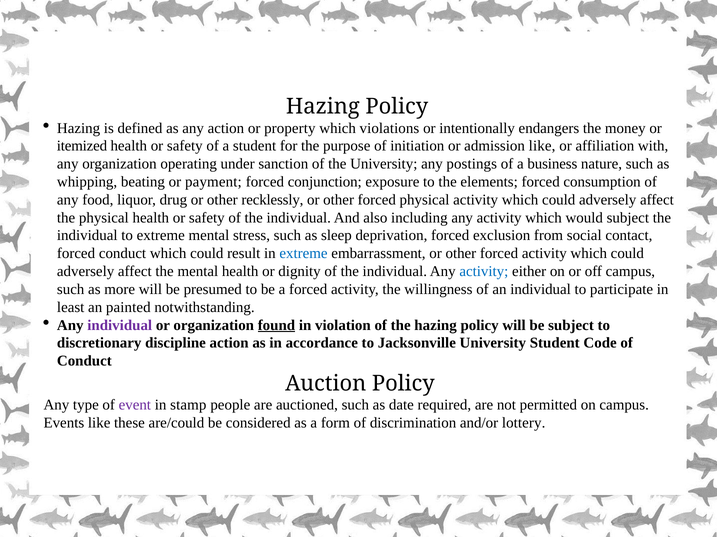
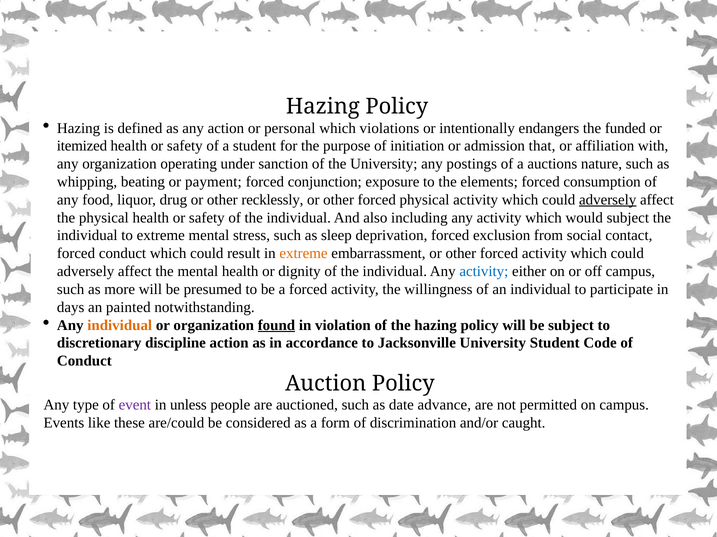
property: property -> personal
money: money -> funded
admission like: like -> that
business: business -> auctions
adversely at (608, 200) underline: none -> present
extreme at (304, 254) colour: blue -> orange
least: least -> days
individual at (120, 326) colour: purple -> orange
stamp: stamp -> unless
required: required -> advance
lottery: lottery -> caught
